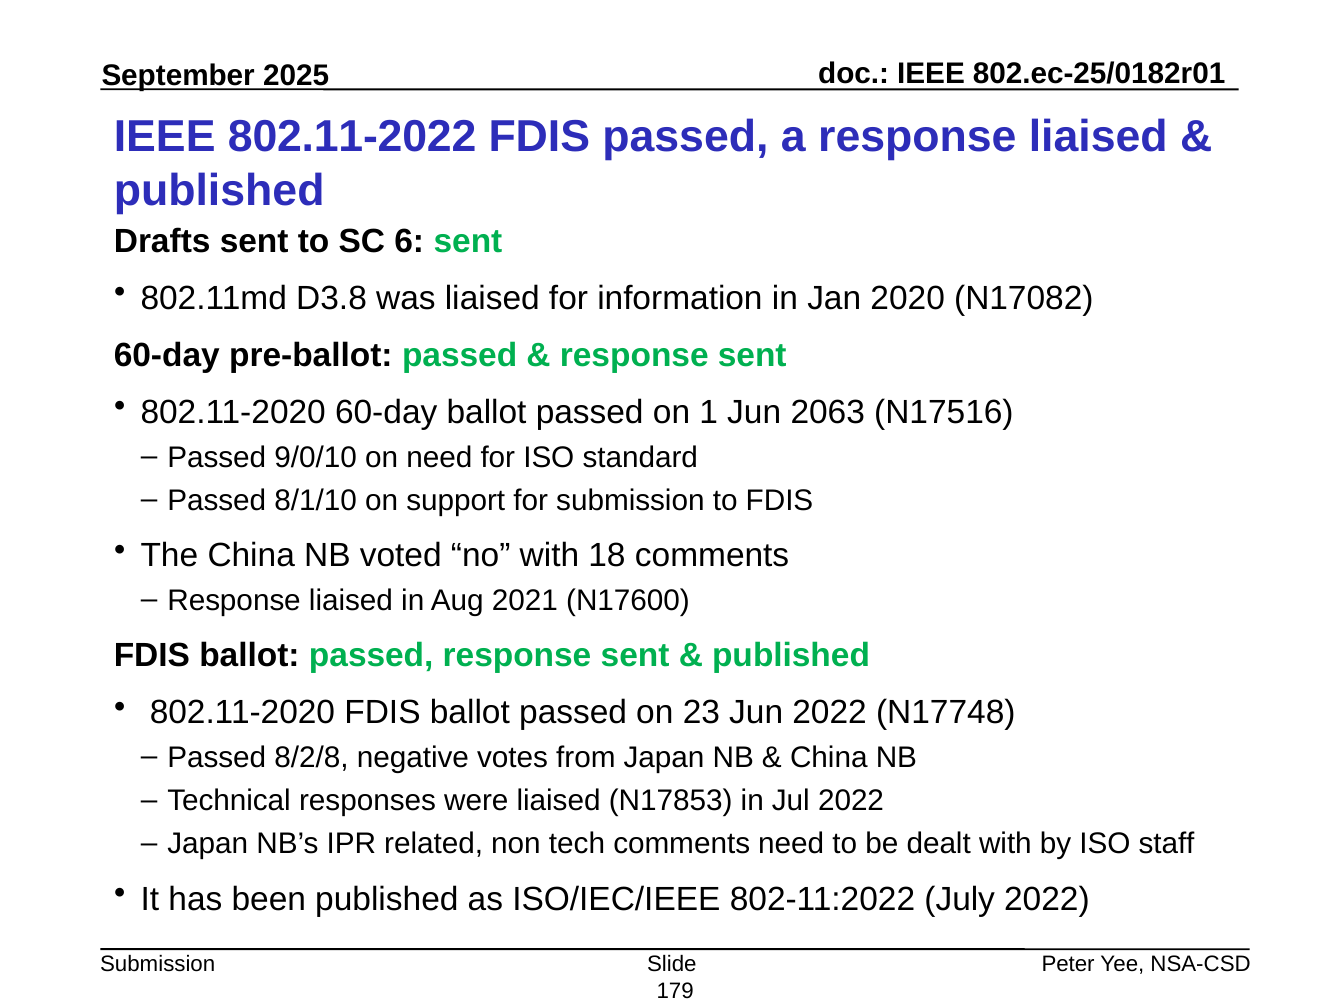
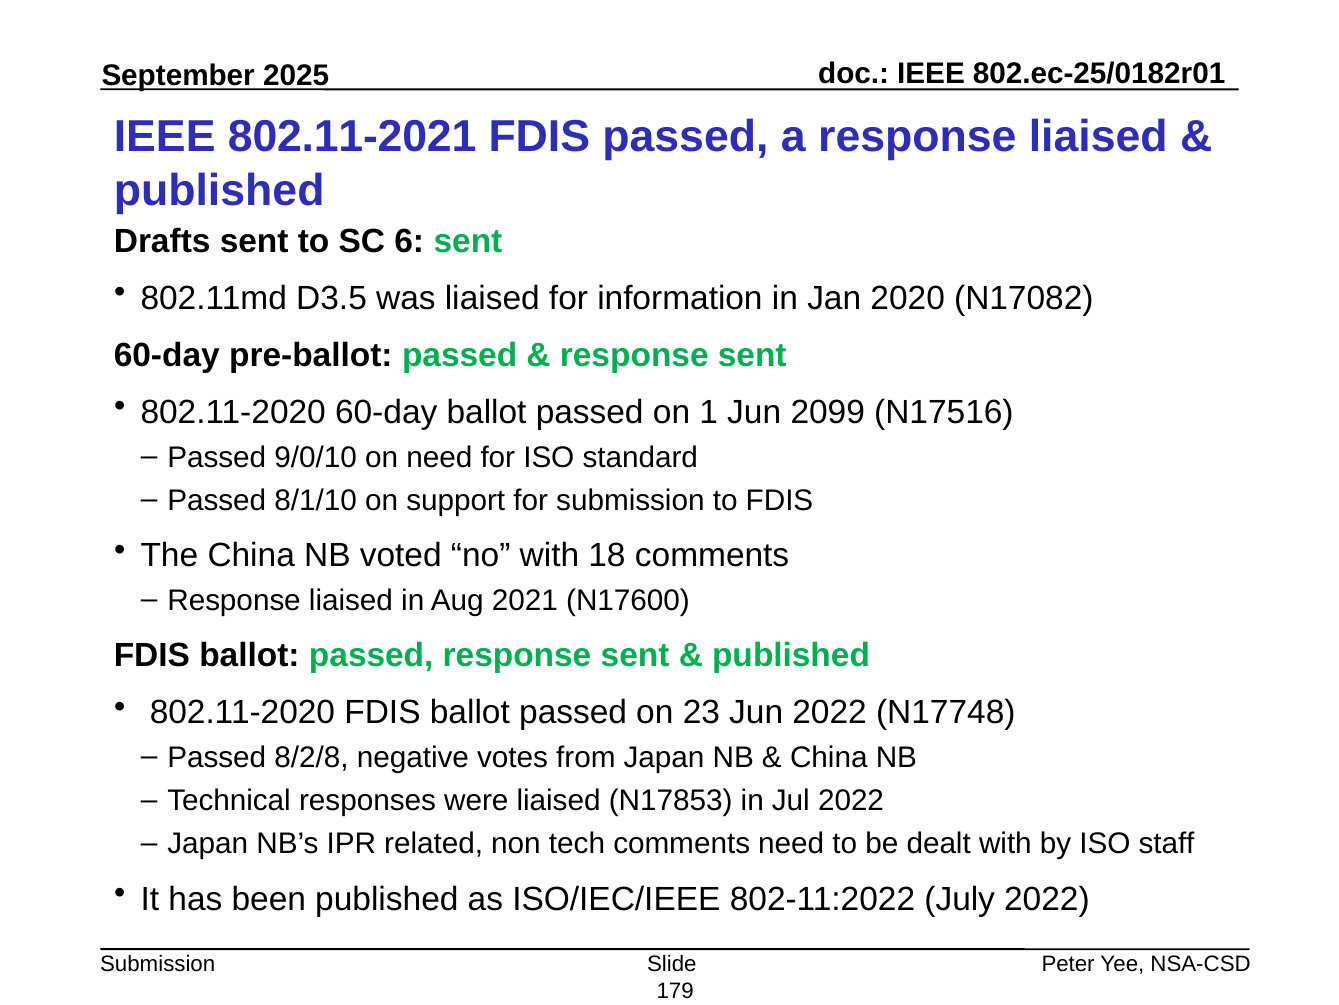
802.11-2022: 802.11-2022 -> 802.11-2021
D3.8: D3.8 -> D3.5
2063: 2063 -> 2099
